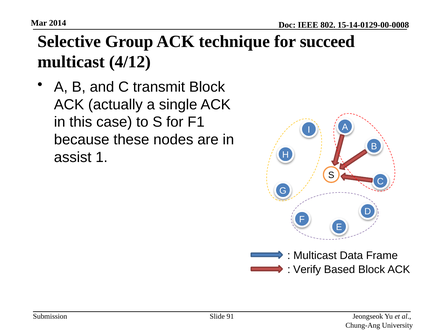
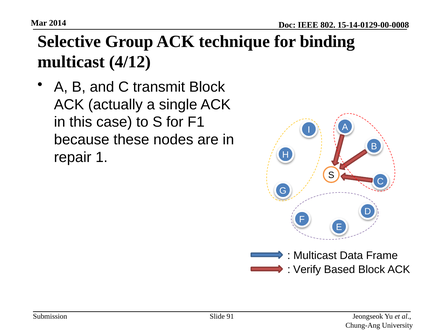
succeed: succeed -> binding
assist: assist -> repair
